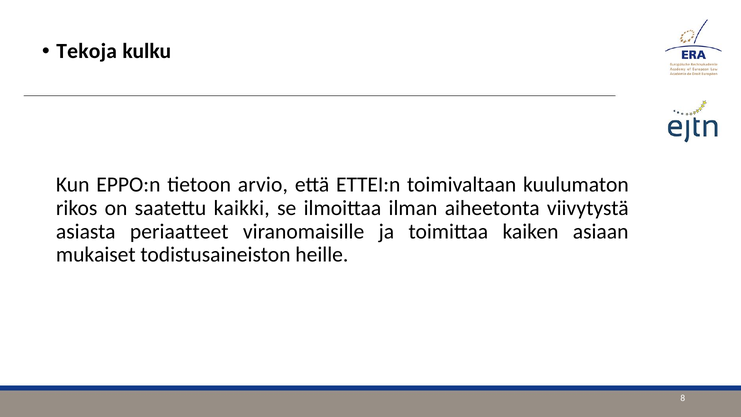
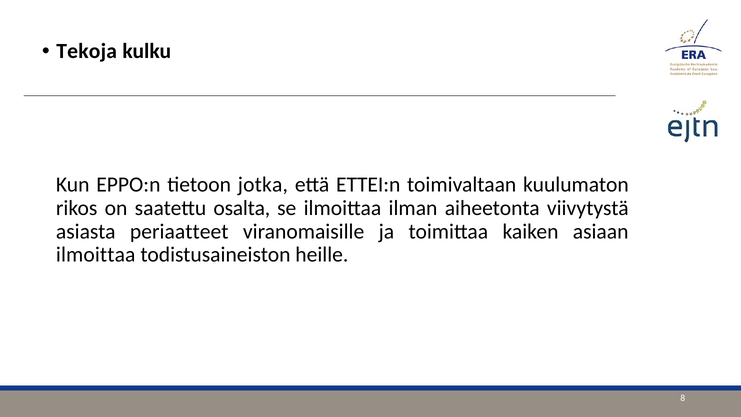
arvio: arvio -> jotka
kaikki: kaikki -> osalta
mukaiset at (96, 255): mukaiset -> ilmoittaa
